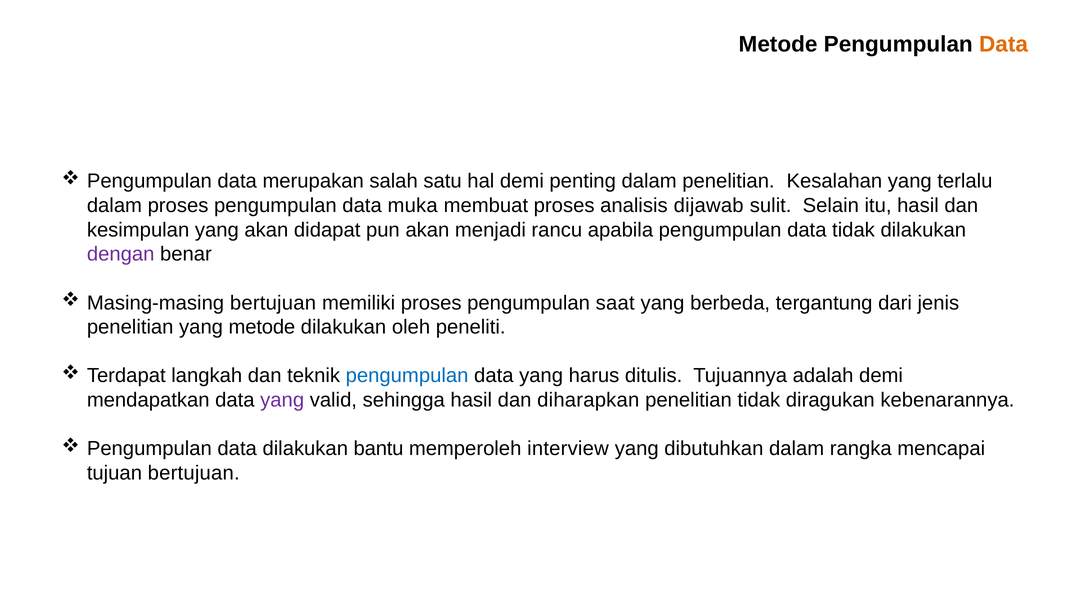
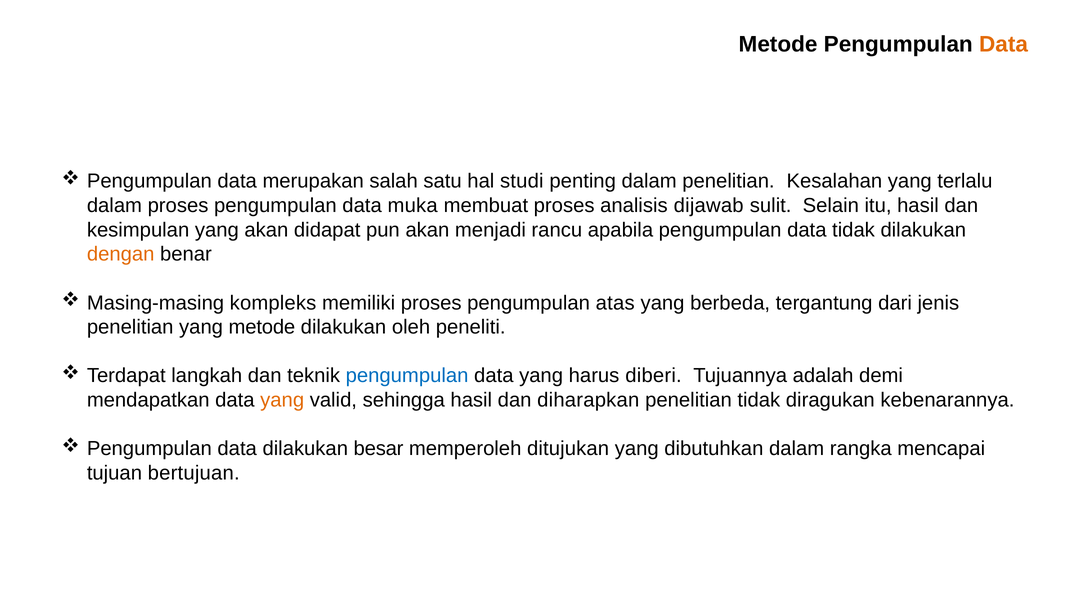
hal demi: demi -> studi
dengan colour: purple -> orange
Masing-masing bertujuan: bertujuan -> kompleks
saat: saat -> atas
ditulis: ditulis -> diberi
yang at (282, 400) colour: purple -> orange
bantu: bantu -> besar
interview: interview -> ditujukan
